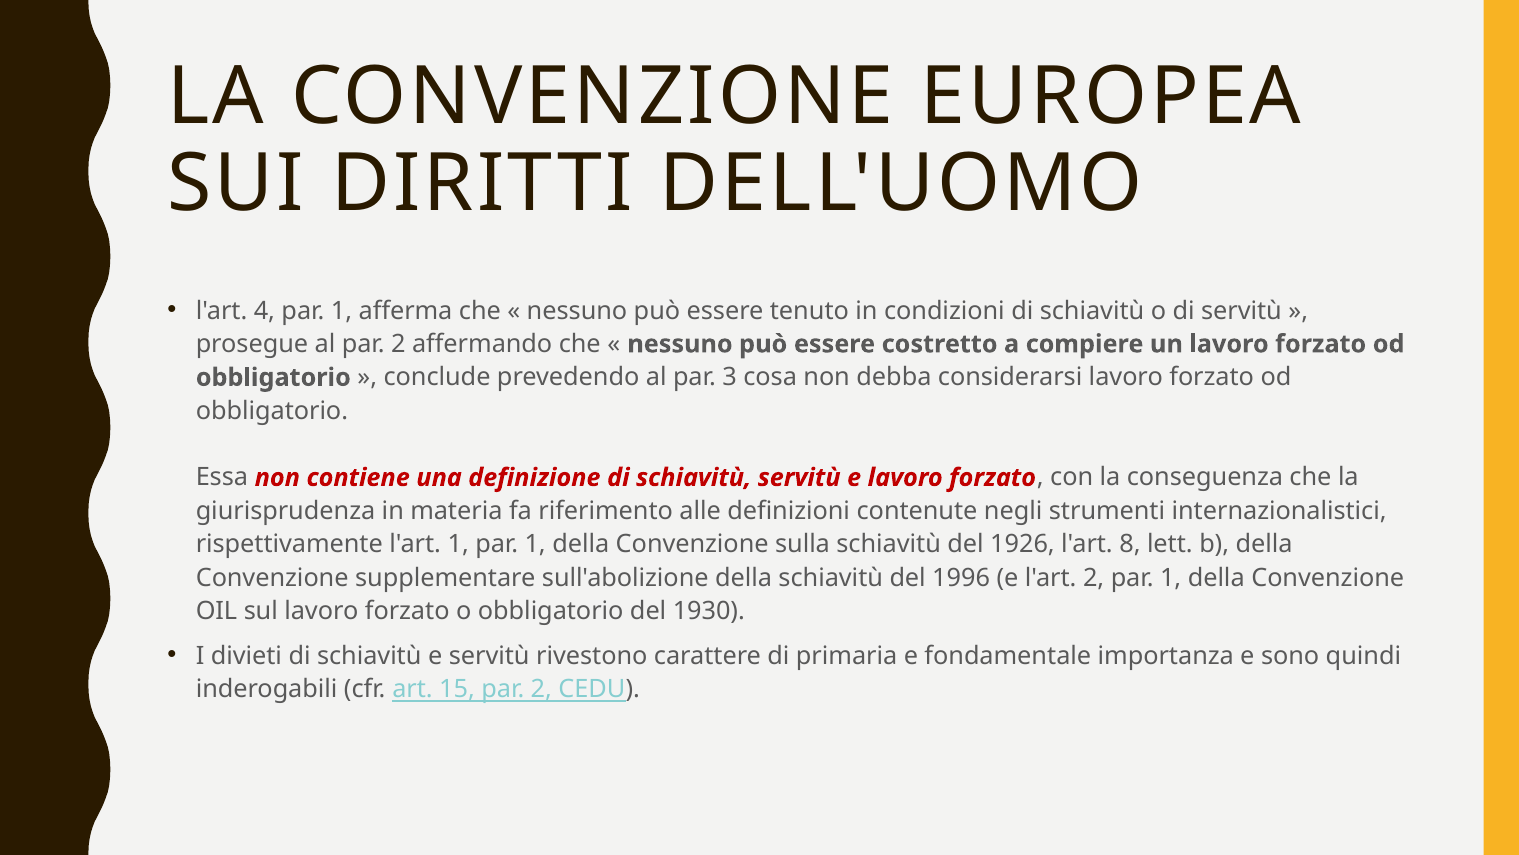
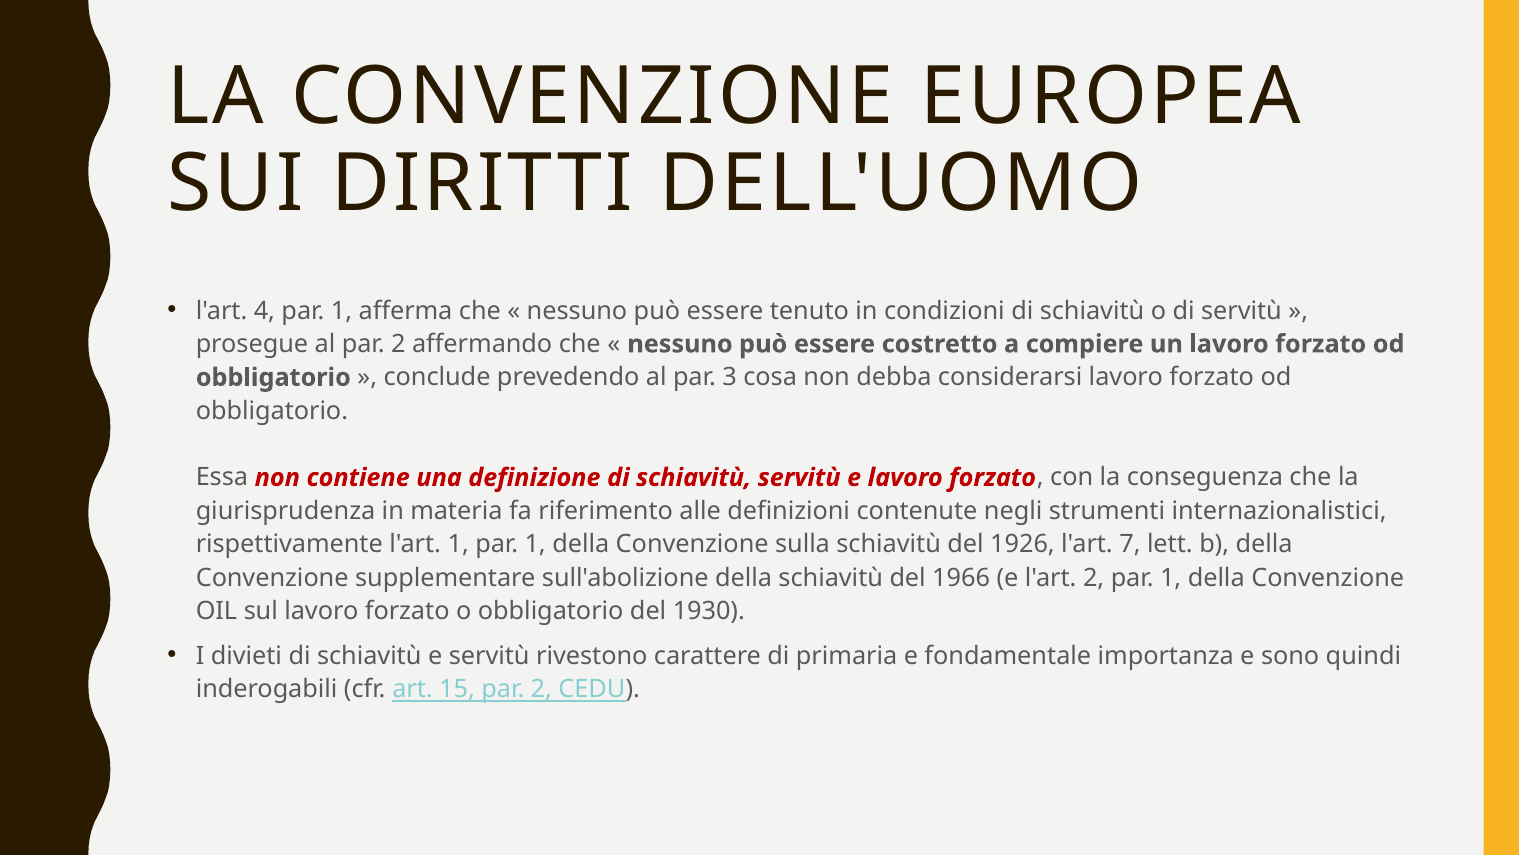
8: 8 -> 7
1996: 1996 -> 1966
